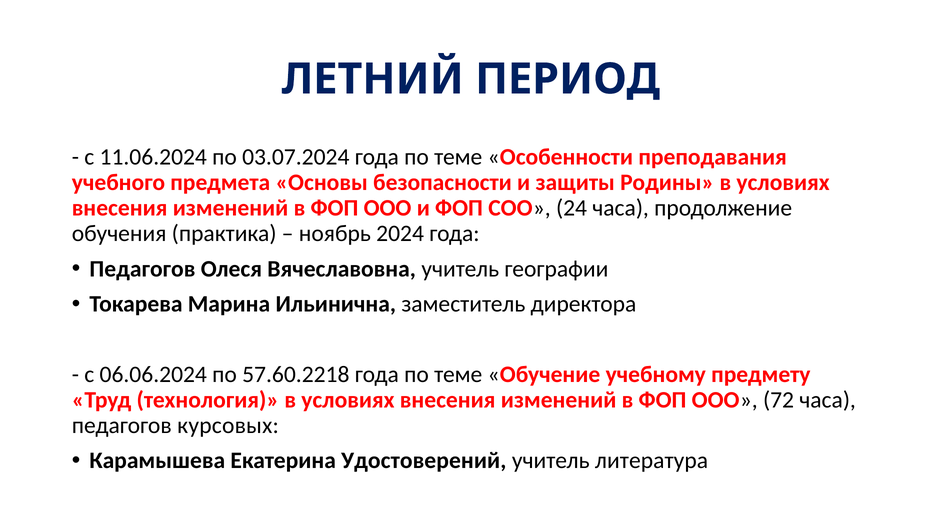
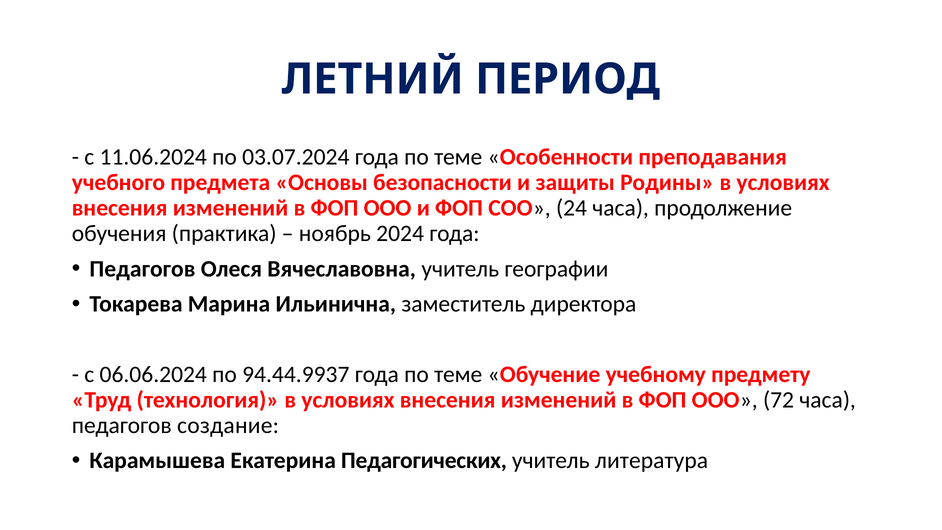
57.60.2218: 57.60.2218 -> 94.44.9937
курсовых: курсовых -> создание
Удостоверений: Удостоверений -> Педагогических
